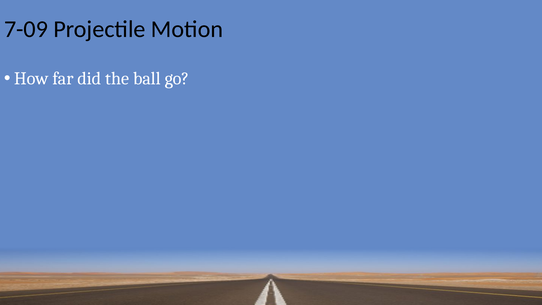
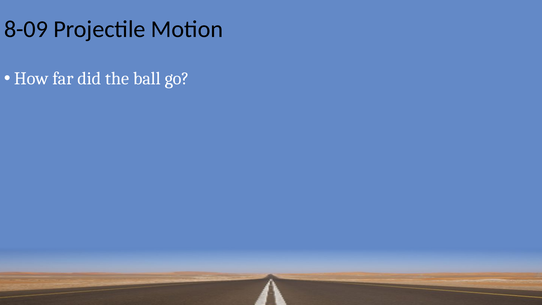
7-09: 7-09 -> 8-09
